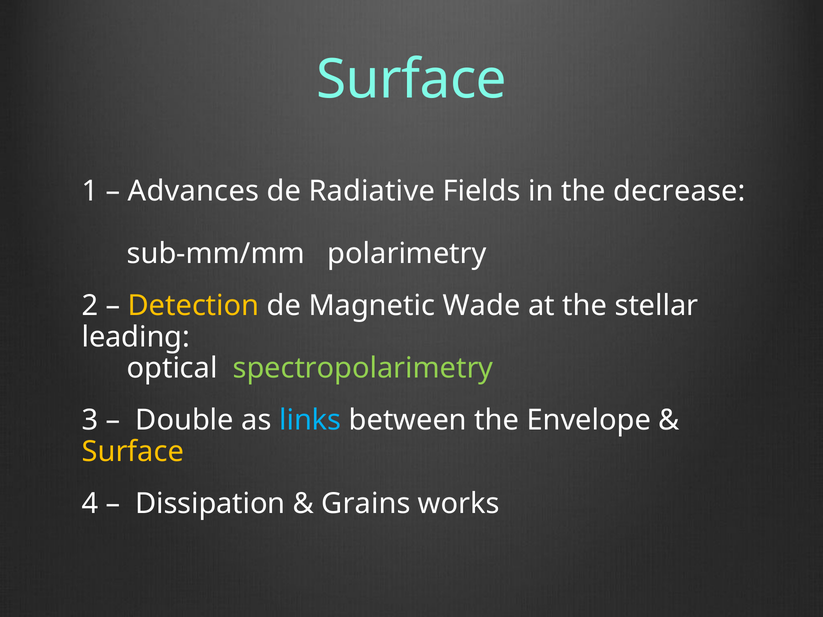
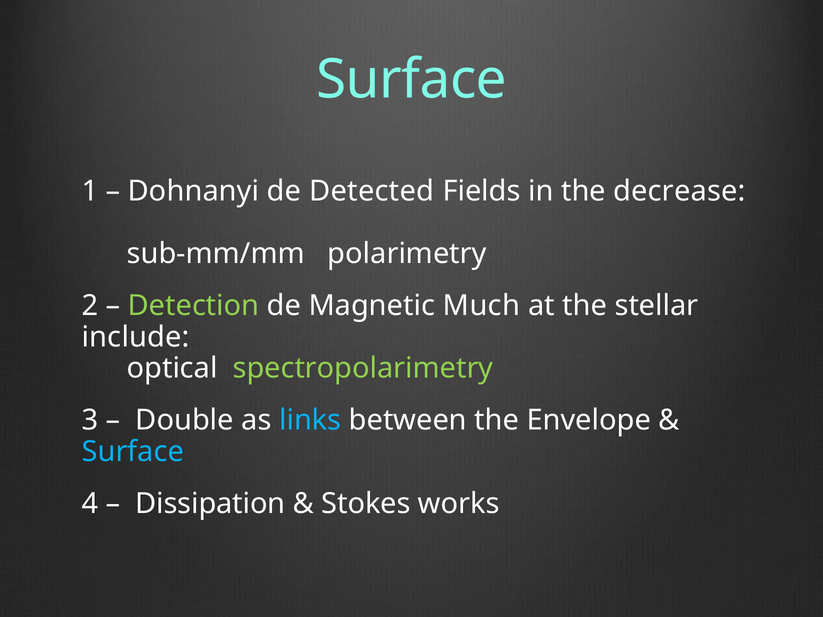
Advances: Advances -> Dohnanyi
Radiative: Radiative -> Detected
Detection colour: yellow -> light green
Wade: Wade -> Much
leading: leading -> include
Surface at (133, 452) colour: yellow -> light blue
Grains: Grains -> Stokes
